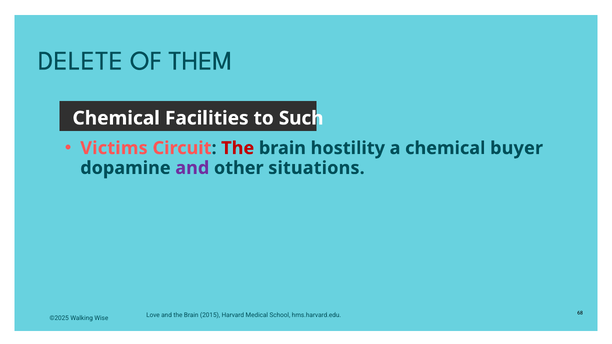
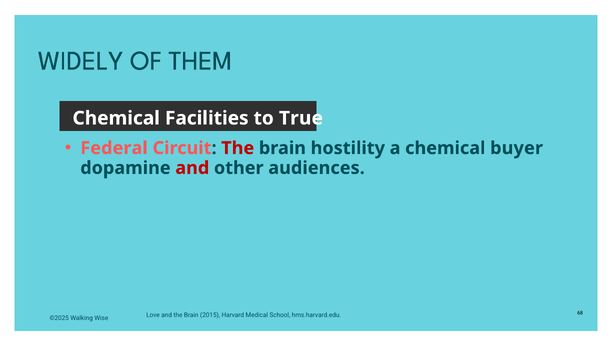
DELETE: DELETE -> WIDELY
Such: Such -> True
Victims: Victims -> Federal
and at (192, 168) colour: purple -> red
situations: situations -> audiences
